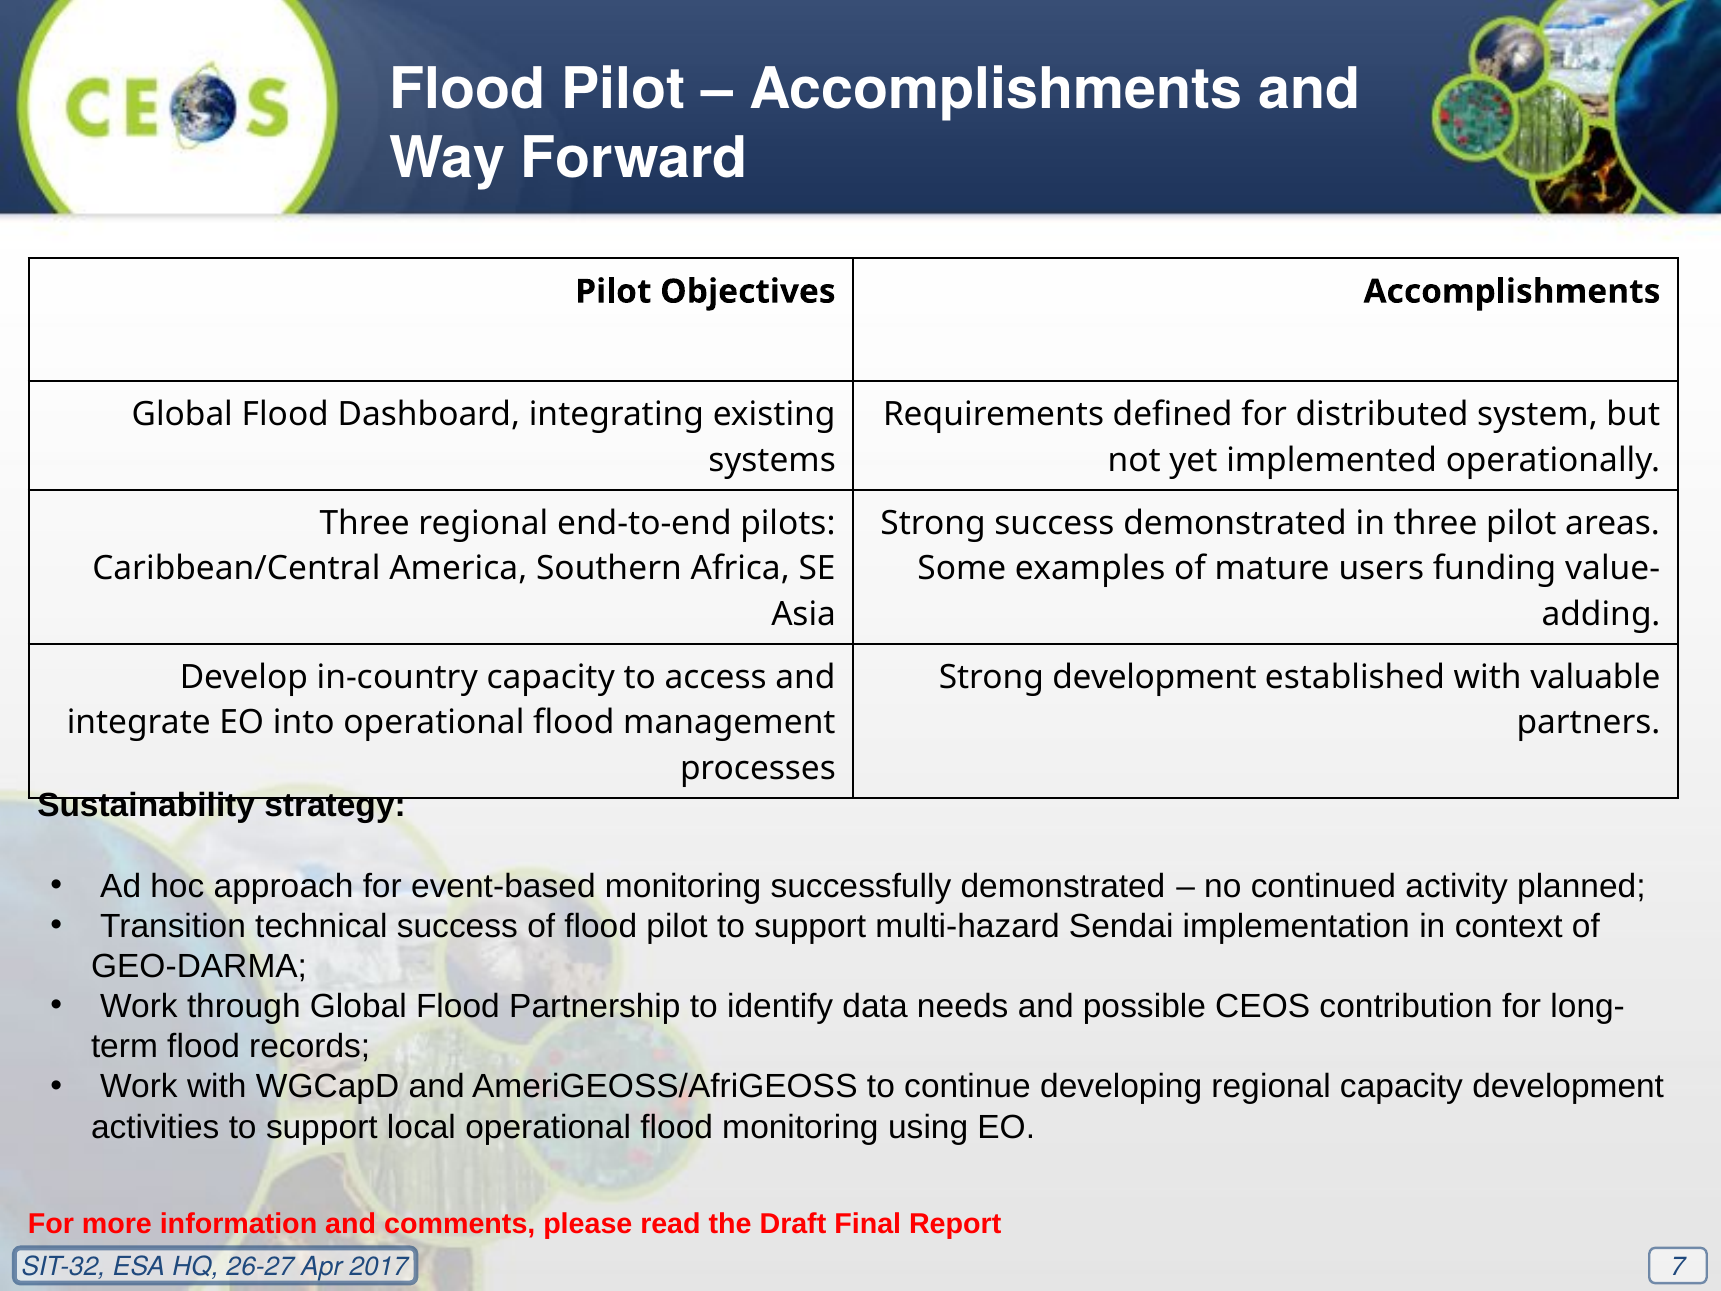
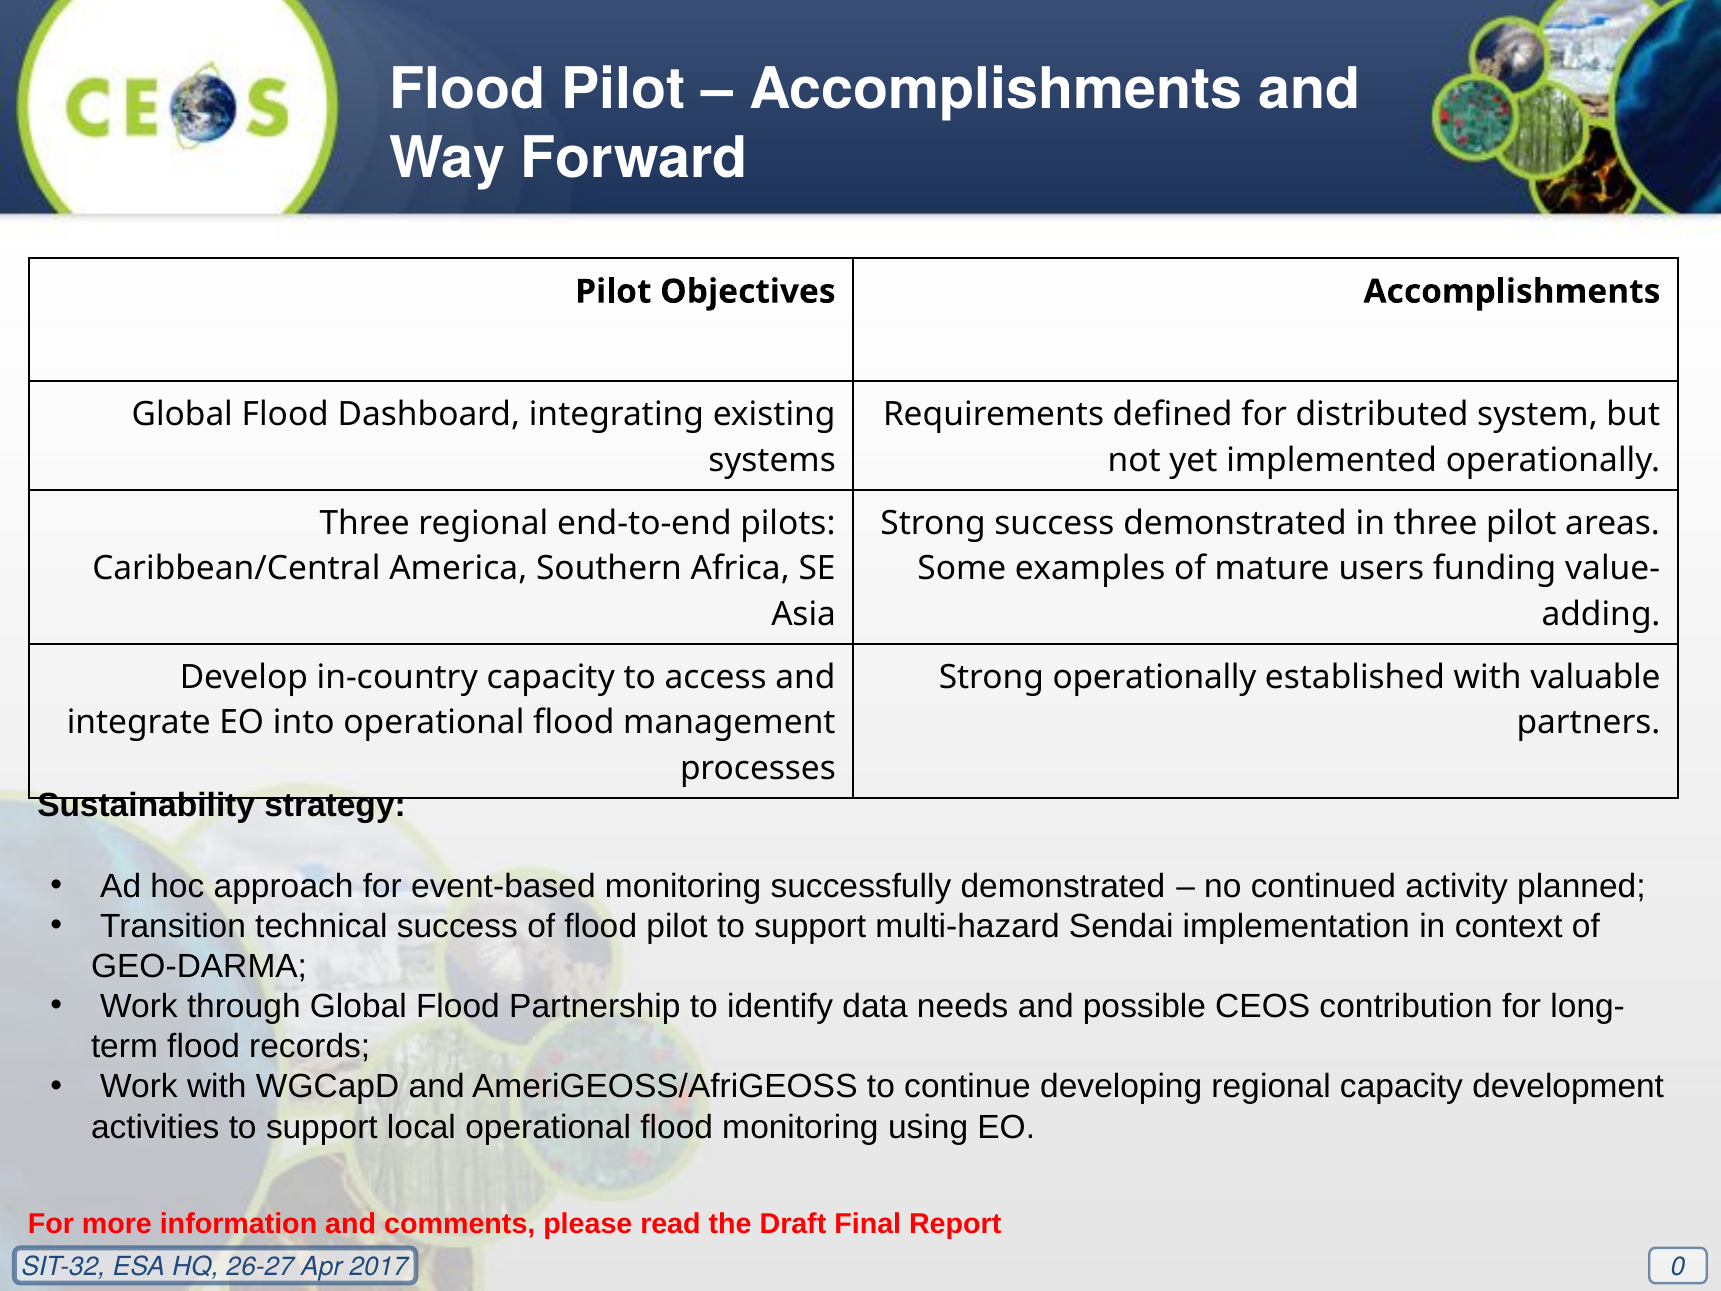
Strong development: development -> operationally
7: 7 -> 0
